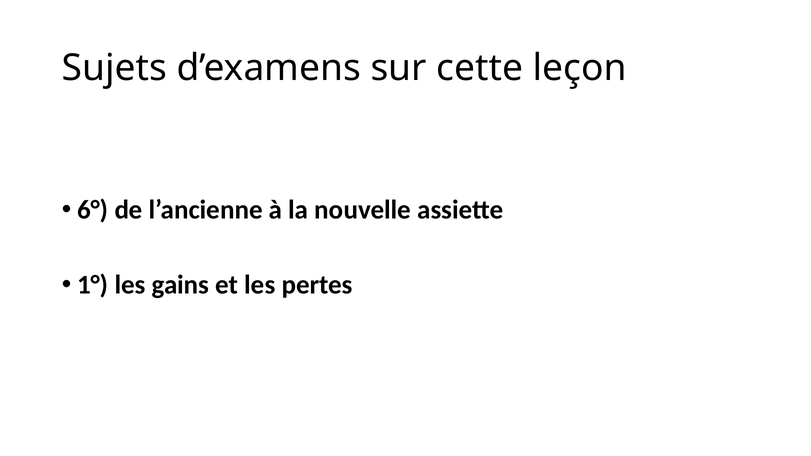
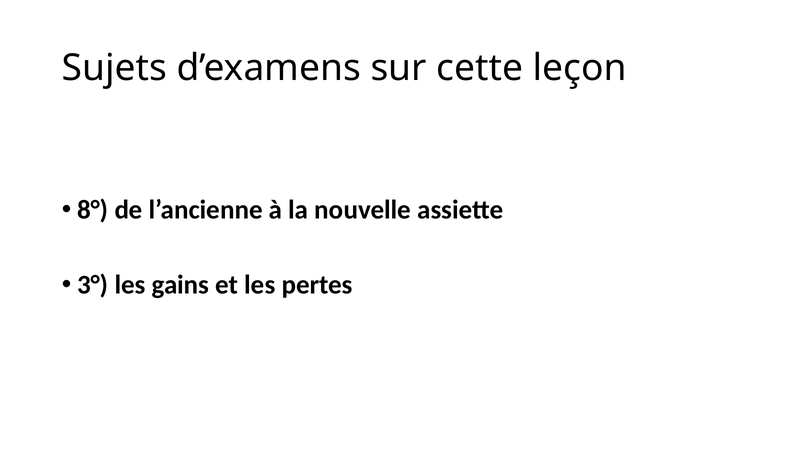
6°: 6° -> 8°
1°: 1° -> 3°
